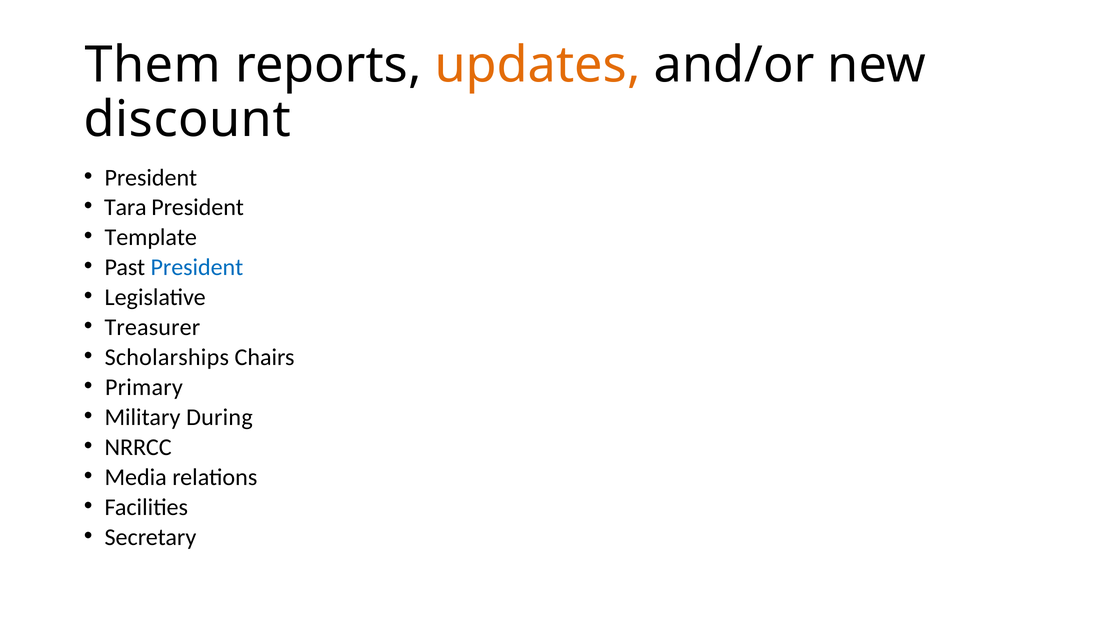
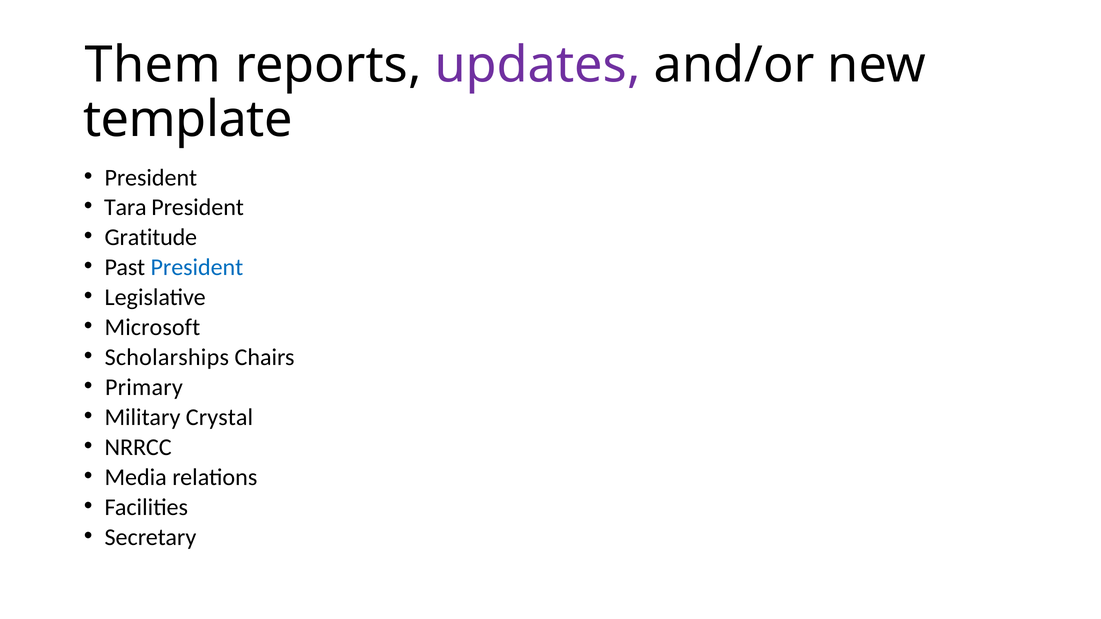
updates colour: orange -> purple
discount: discount -> template
Template: Template -> Gratitude
Treasurer: Treasurer -> Microsoft
During: During -> Crystal
